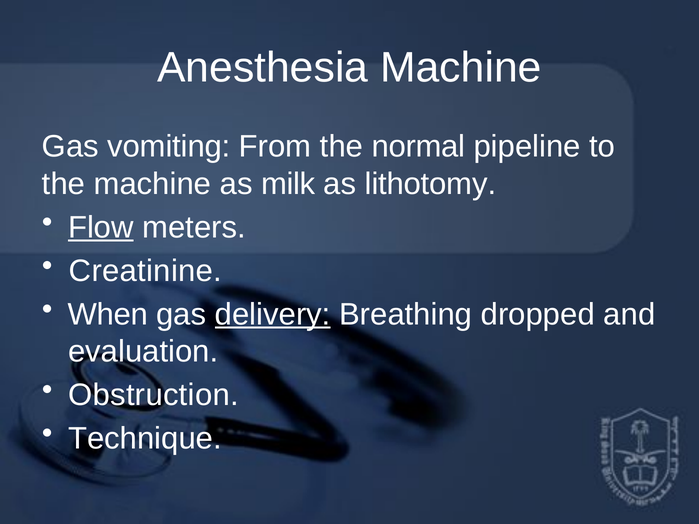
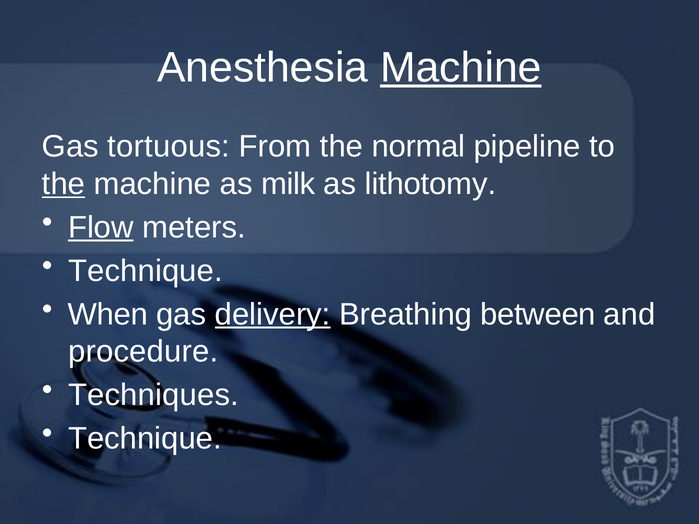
Machine at (461, 68) underline: none -> present
vomiting: vomiting -> tortuous
the at (64, 184) underline: none -> present
Creatinine at (145, 271): Creatinine -> Technique
dropped: dropped -> between
evaluation: evaluation -> procedure
Obstruction: Obstruction -> Techniques
